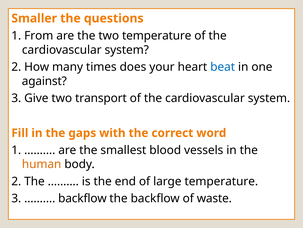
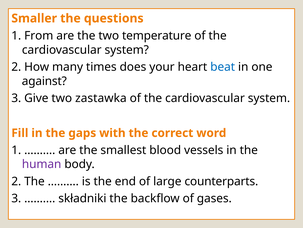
transport: transport -> zastawka
human colour: orange -> purple
large temperature: temperature -> counterparts
backflow at (82, 198): backflow -> składniki
waste: waste -> gases
